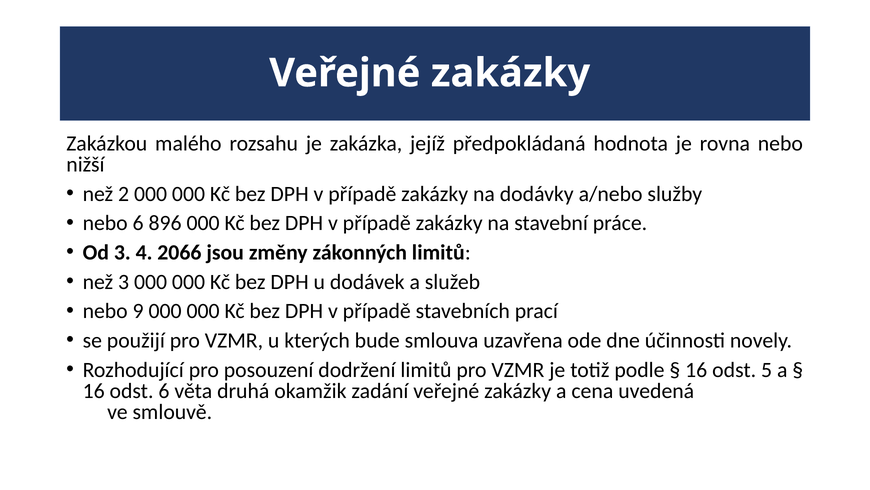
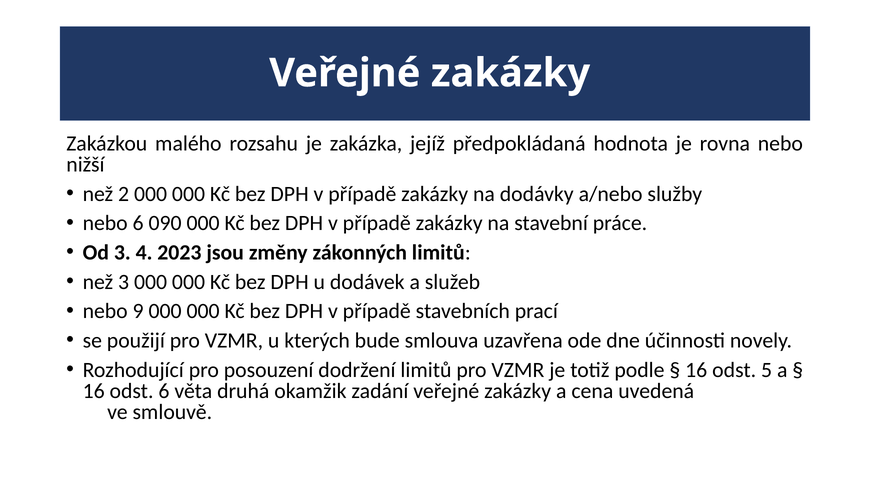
896: 896 -> 090
2066: 2066 -> 2023
